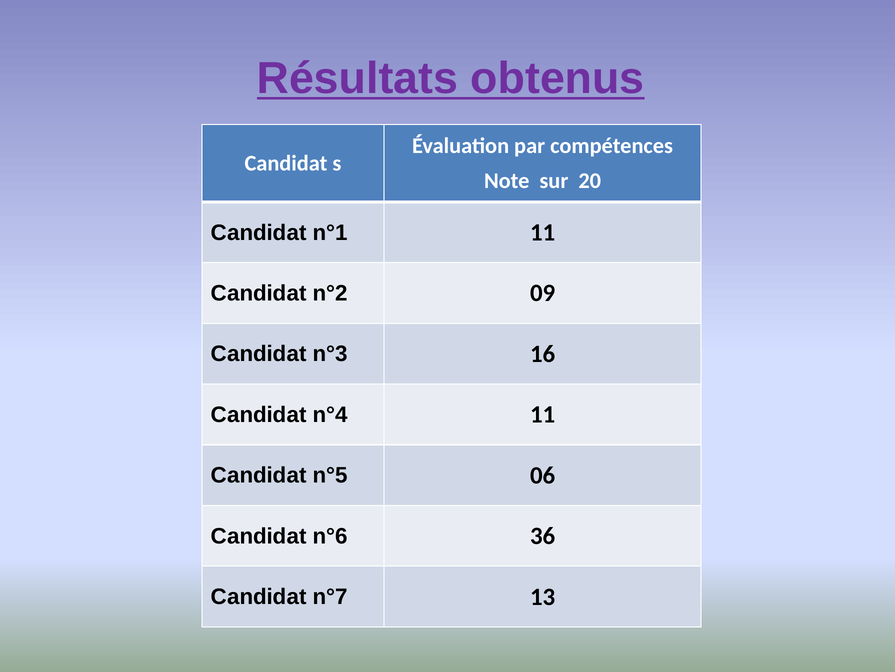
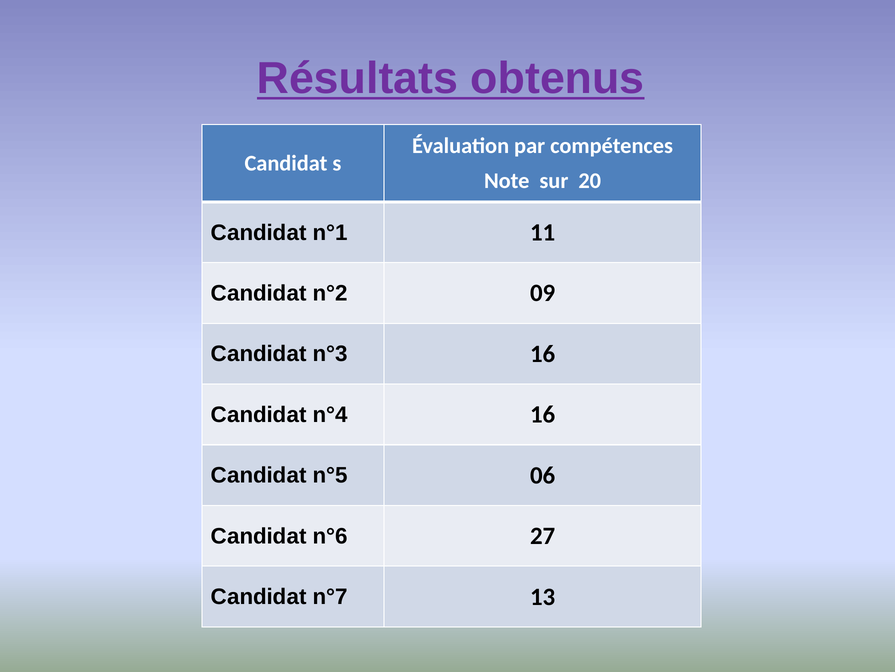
n°4 11: 11 -> 16
36: 36 -> 27
